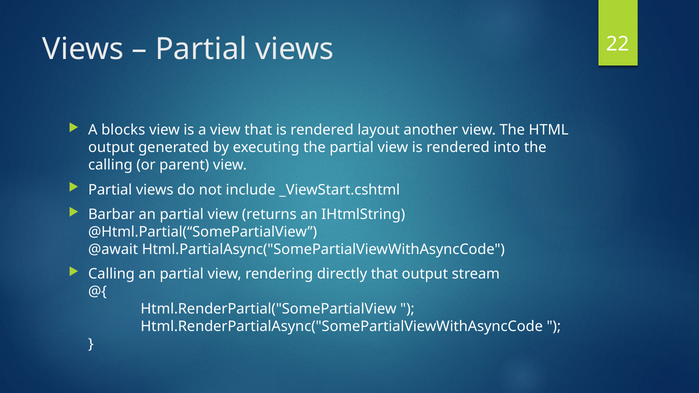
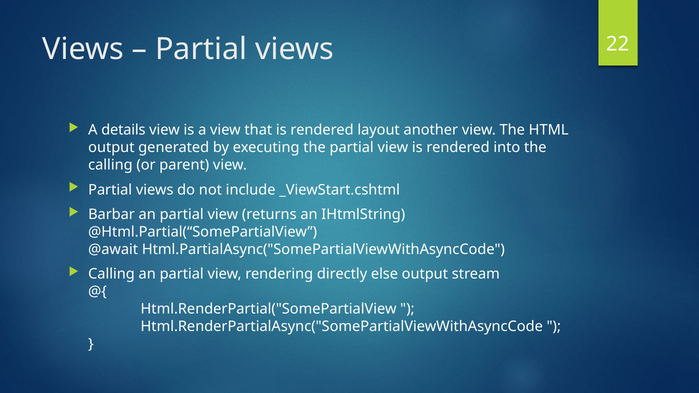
blocks: blocks -> details
directly that: that -> else
